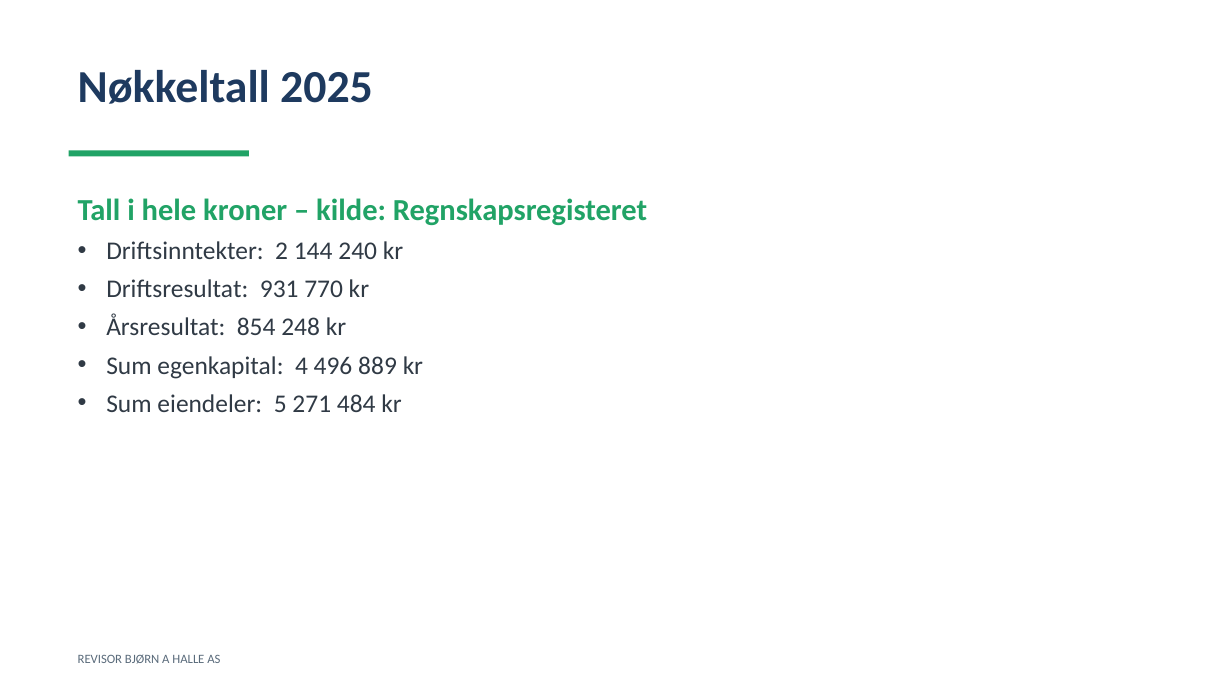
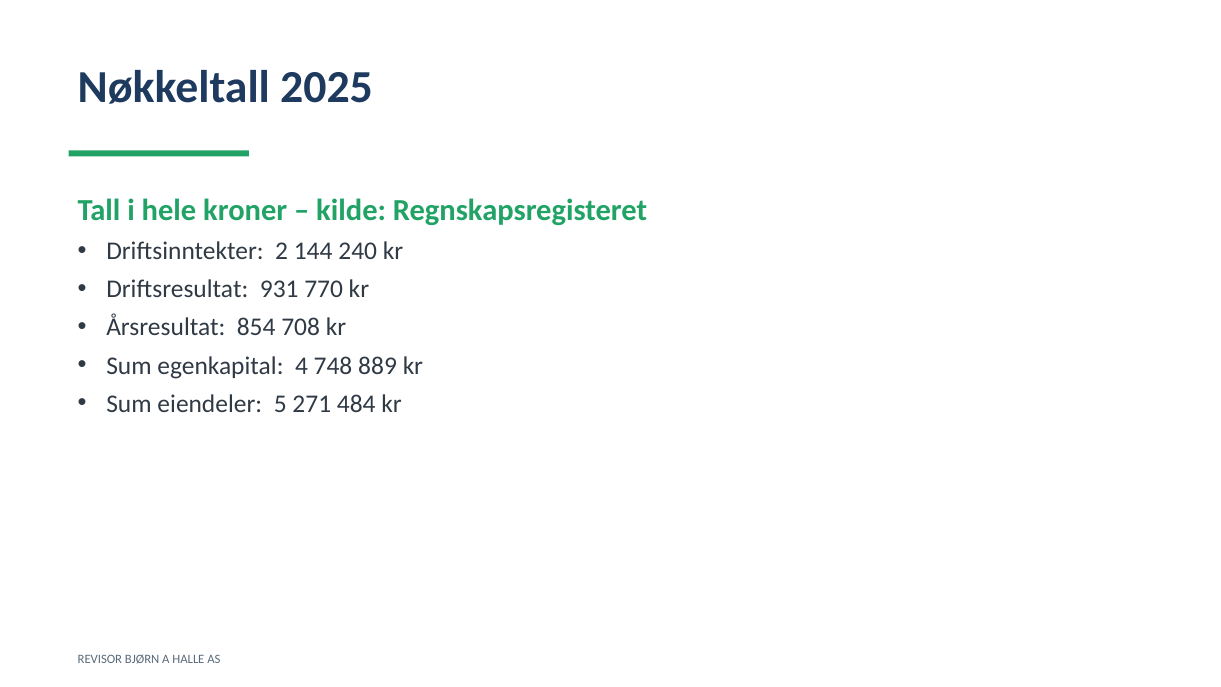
248: 248 -> 708
496: 496 -> 748
